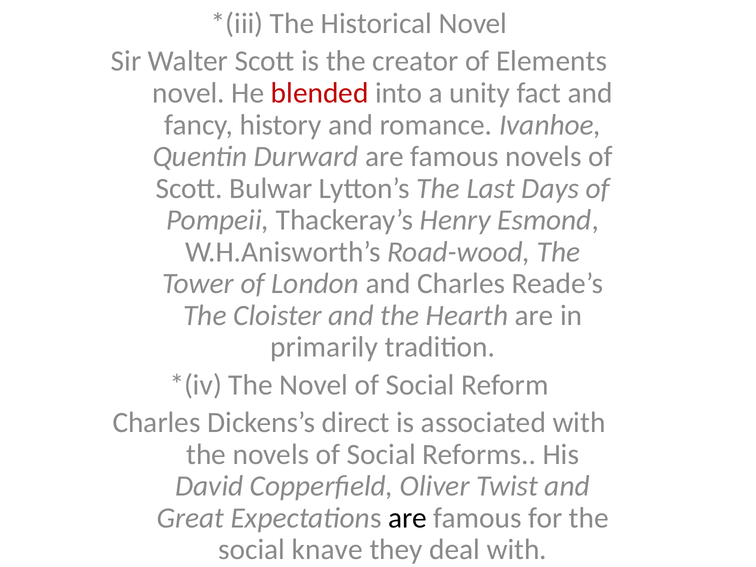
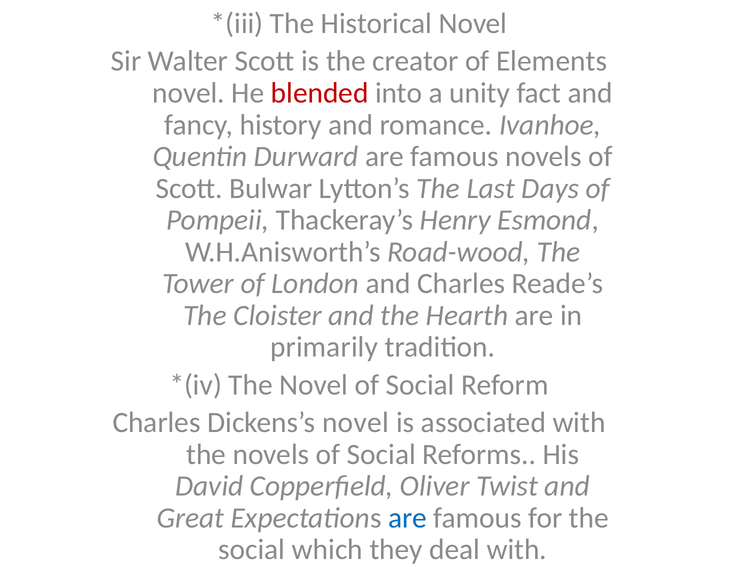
Dickens’s direct: direct -> novel
are at (408, 518) colour: black -> blue
knave: knave -> which
